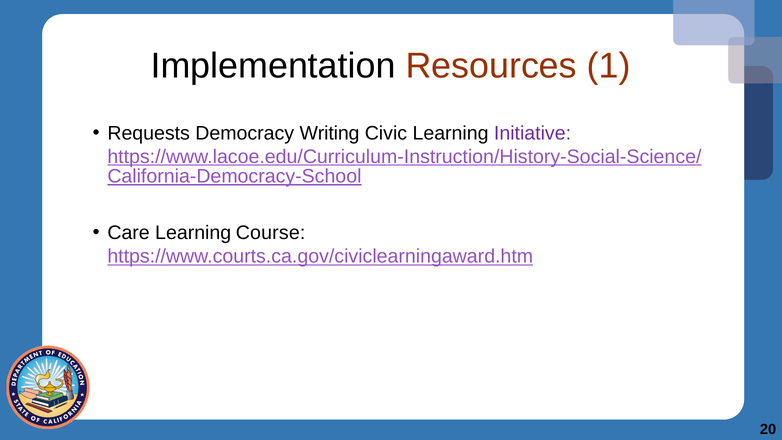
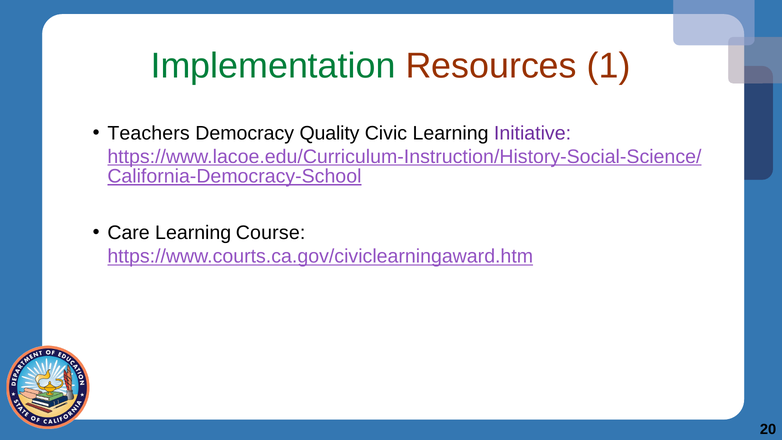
Implementation colour: black -> green
Requests: Requests -> Teachers
Writing: Writing -> Quality
